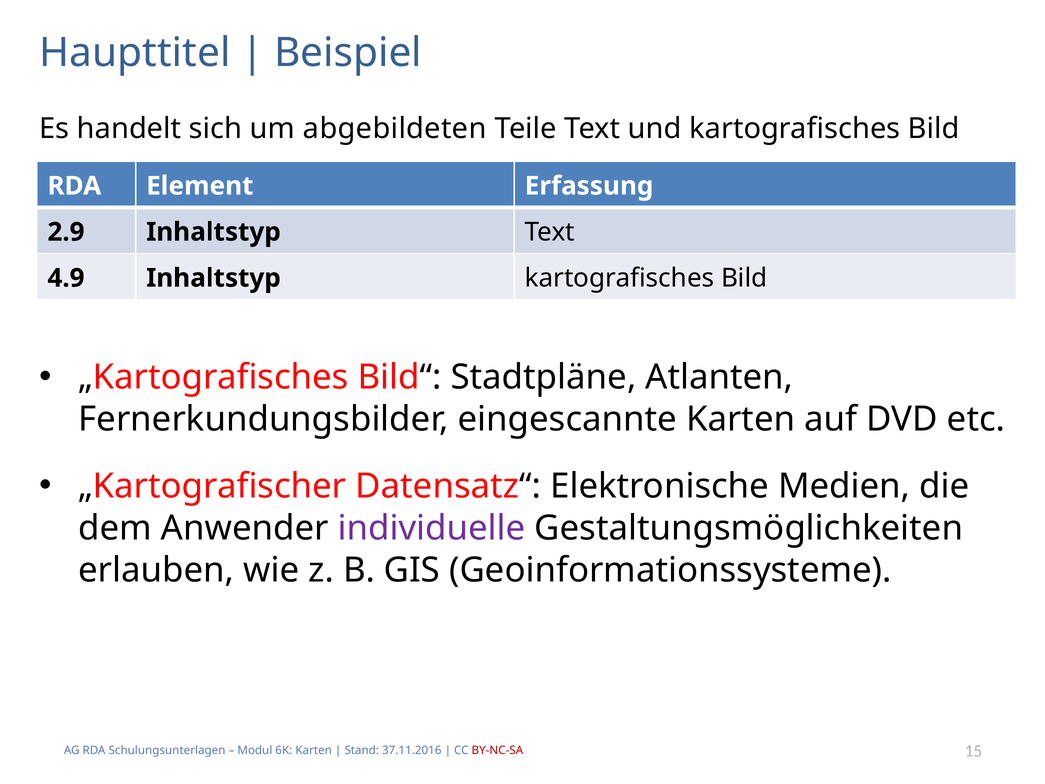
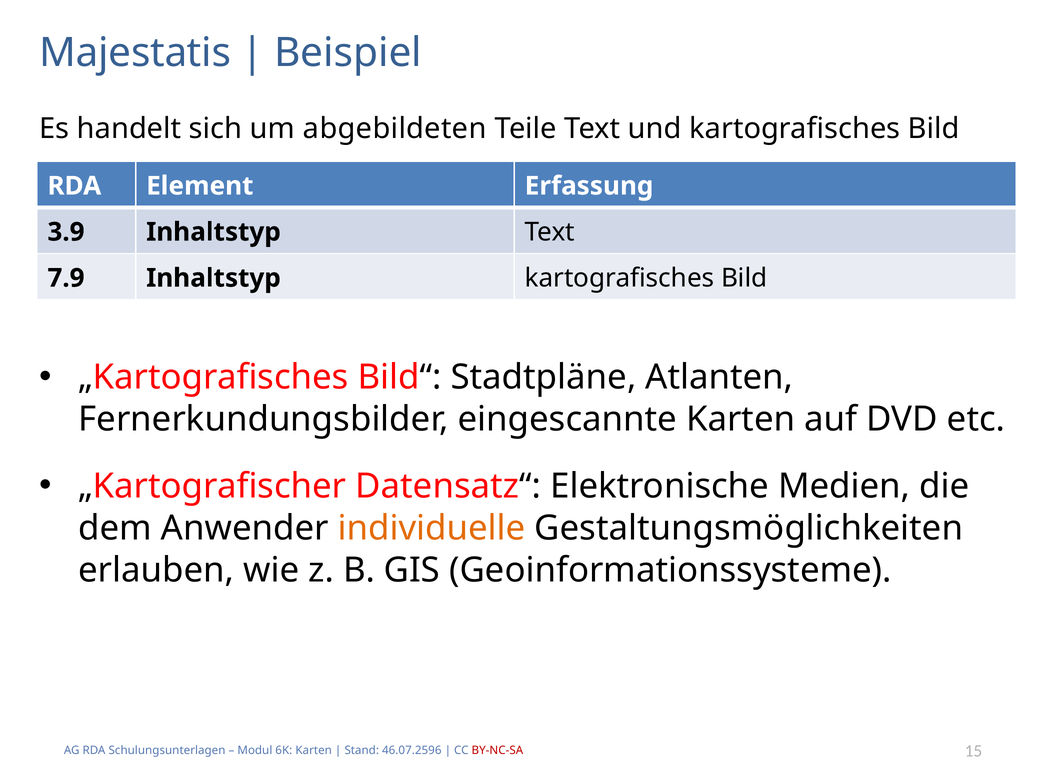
Haupttitel: Haupttitel -> Majestatis
2.9: 2.9 -> 3.9
4.9: 4.9 -> 7.9
individuelle colour: purple -> orange
37.11.2016: 37.11.2016 -> 46.07.2596
